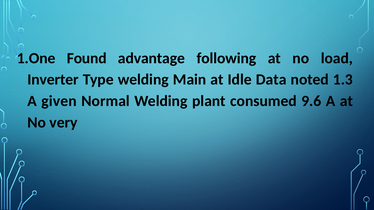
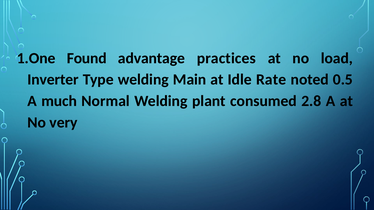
following: following -> practices
Data: Data -> Rate
1.3: 1.3 -> 0.5
given: given -> much
9.6: 9.6 -> 2.8
